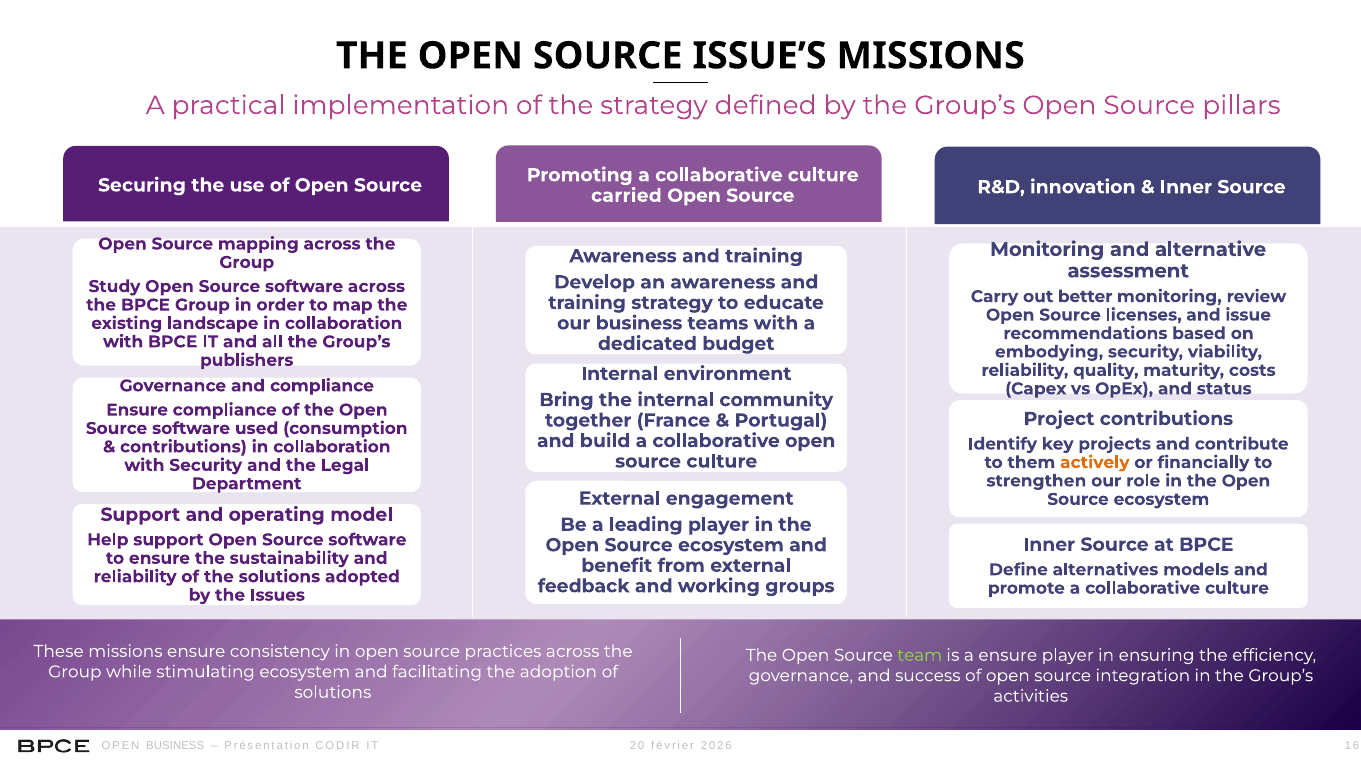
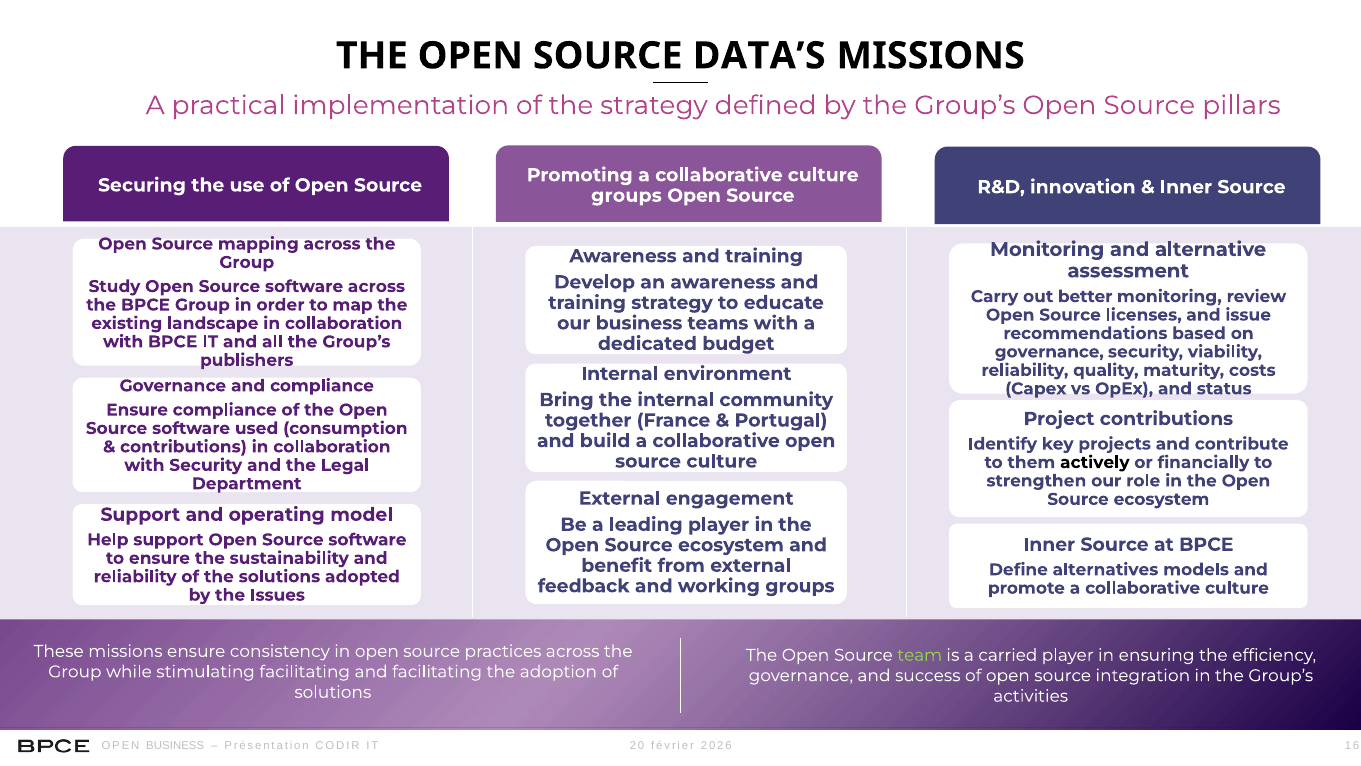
ISSUE’S: ISSUE’S -> DATA’S
carried at (626, 195): carried -> groups
embodying at (1049, 352): embodying -> governance
actively colour: orange -> black
a ensure: ensure -> carried
stimulating ecosystem: ecosystem -> facilitating
